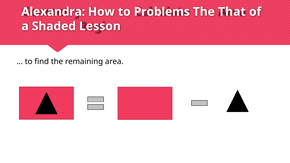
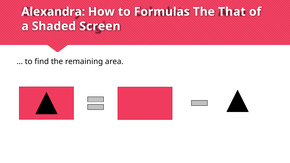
Problems: Problems -> Formulas
Lesson: Lesson -> Screen
